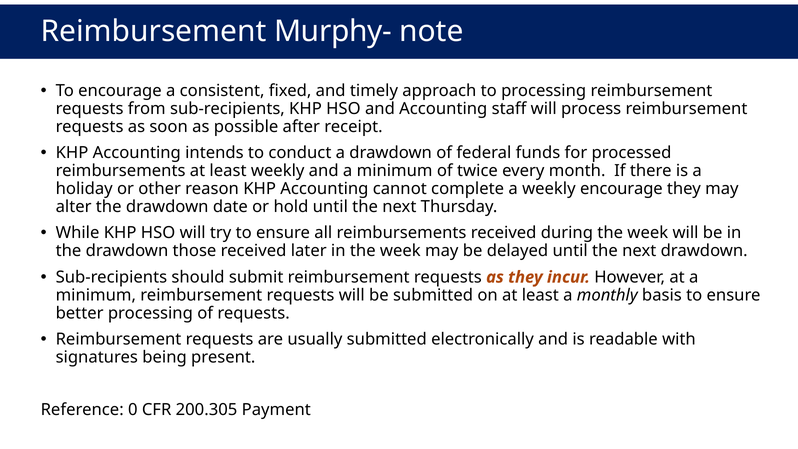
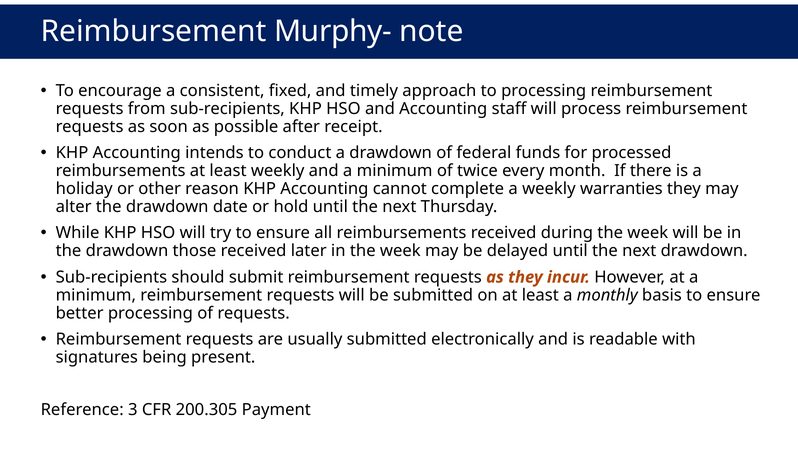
weekly encourage: encourage -> warranties
0: 0 -> 3
